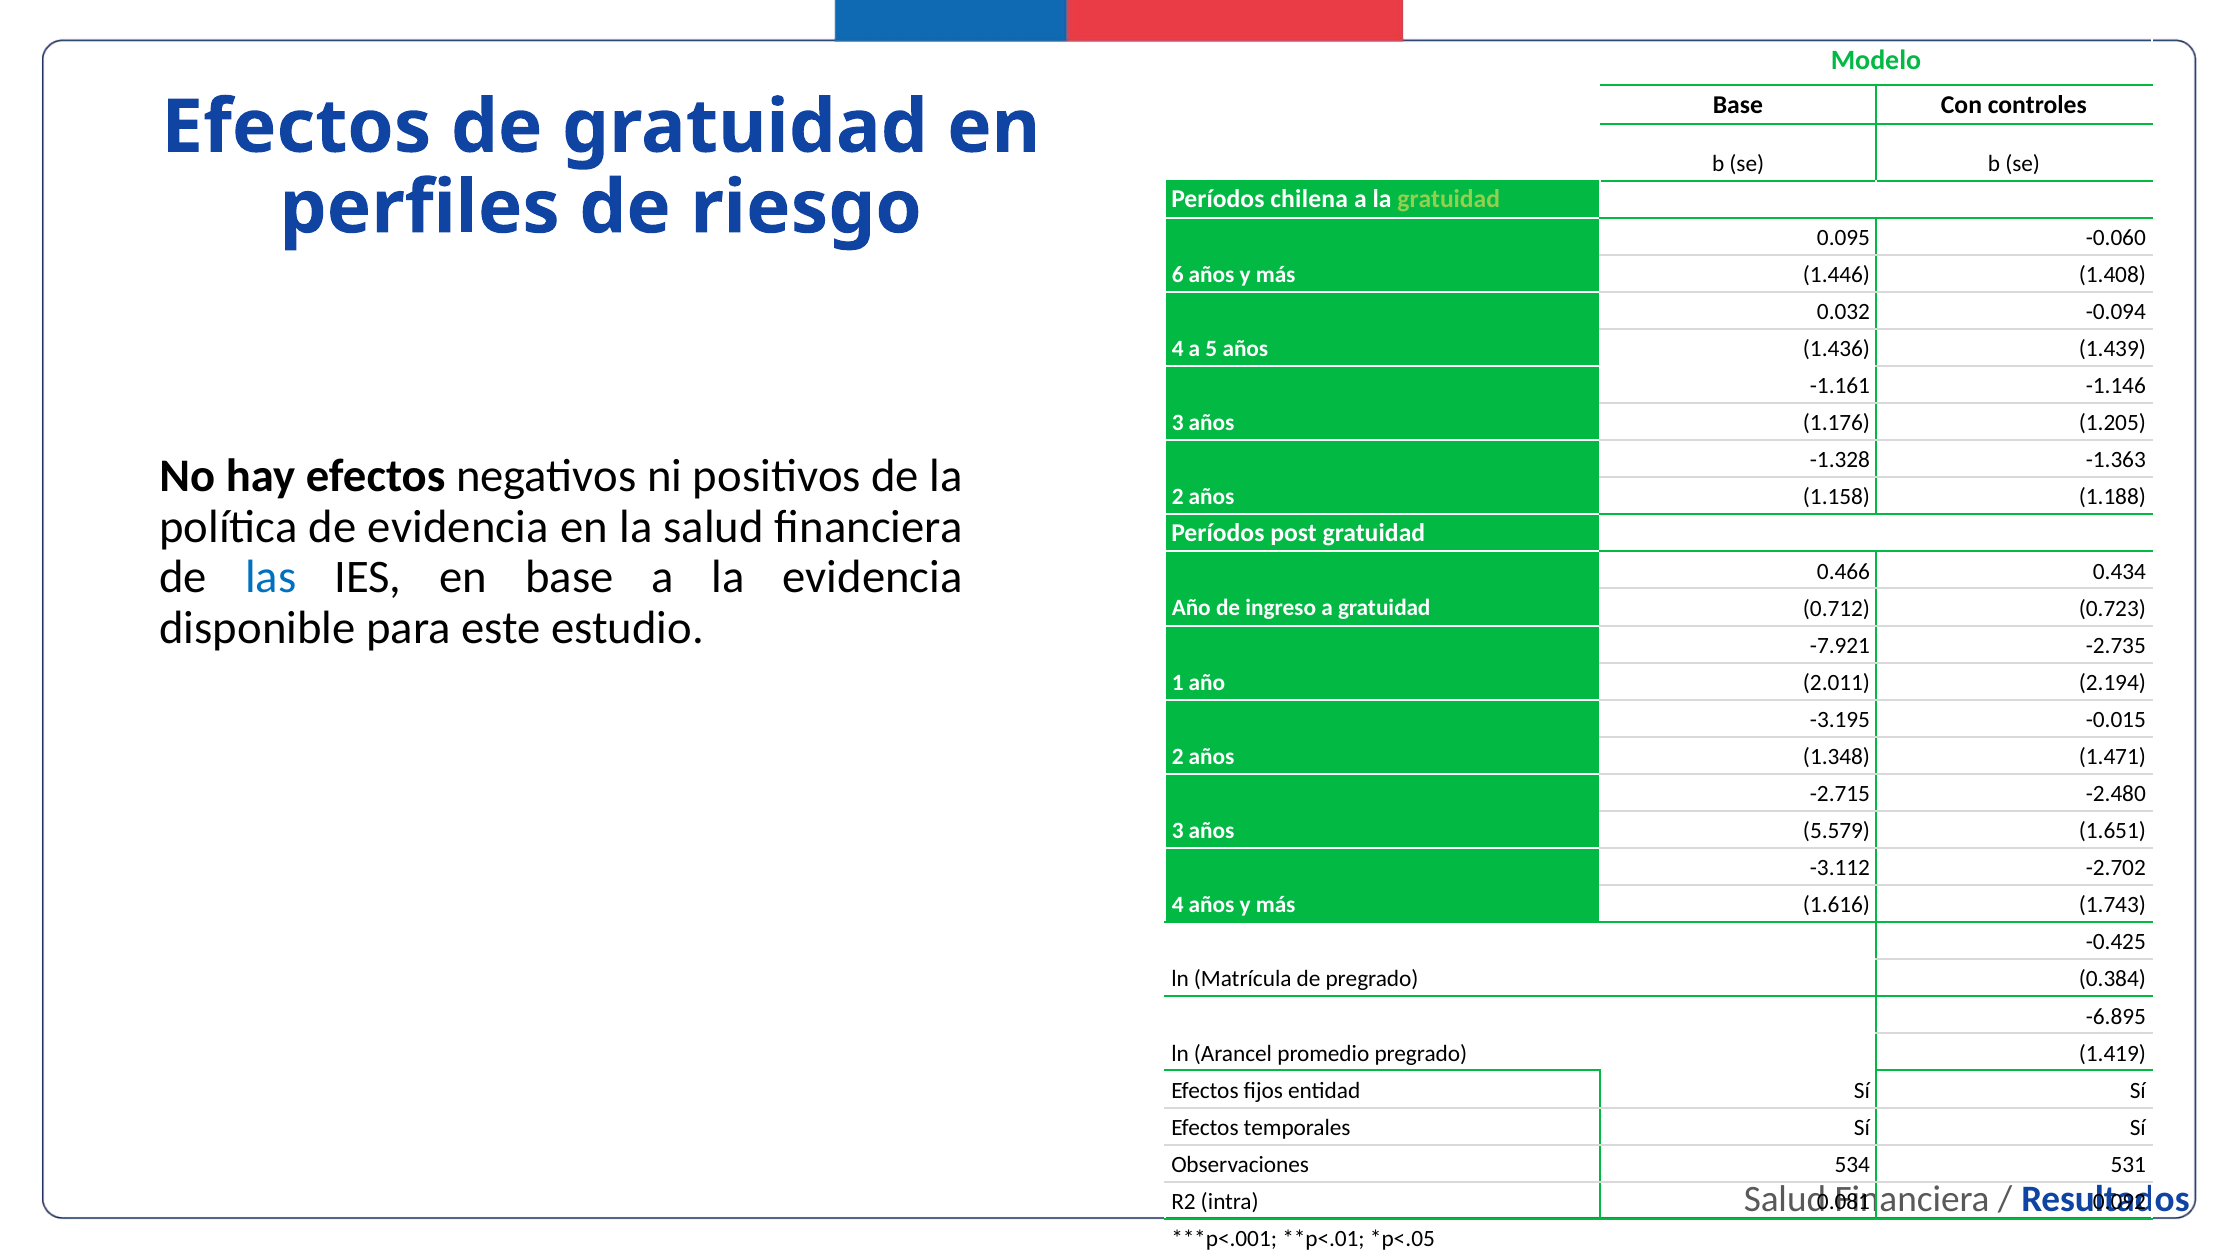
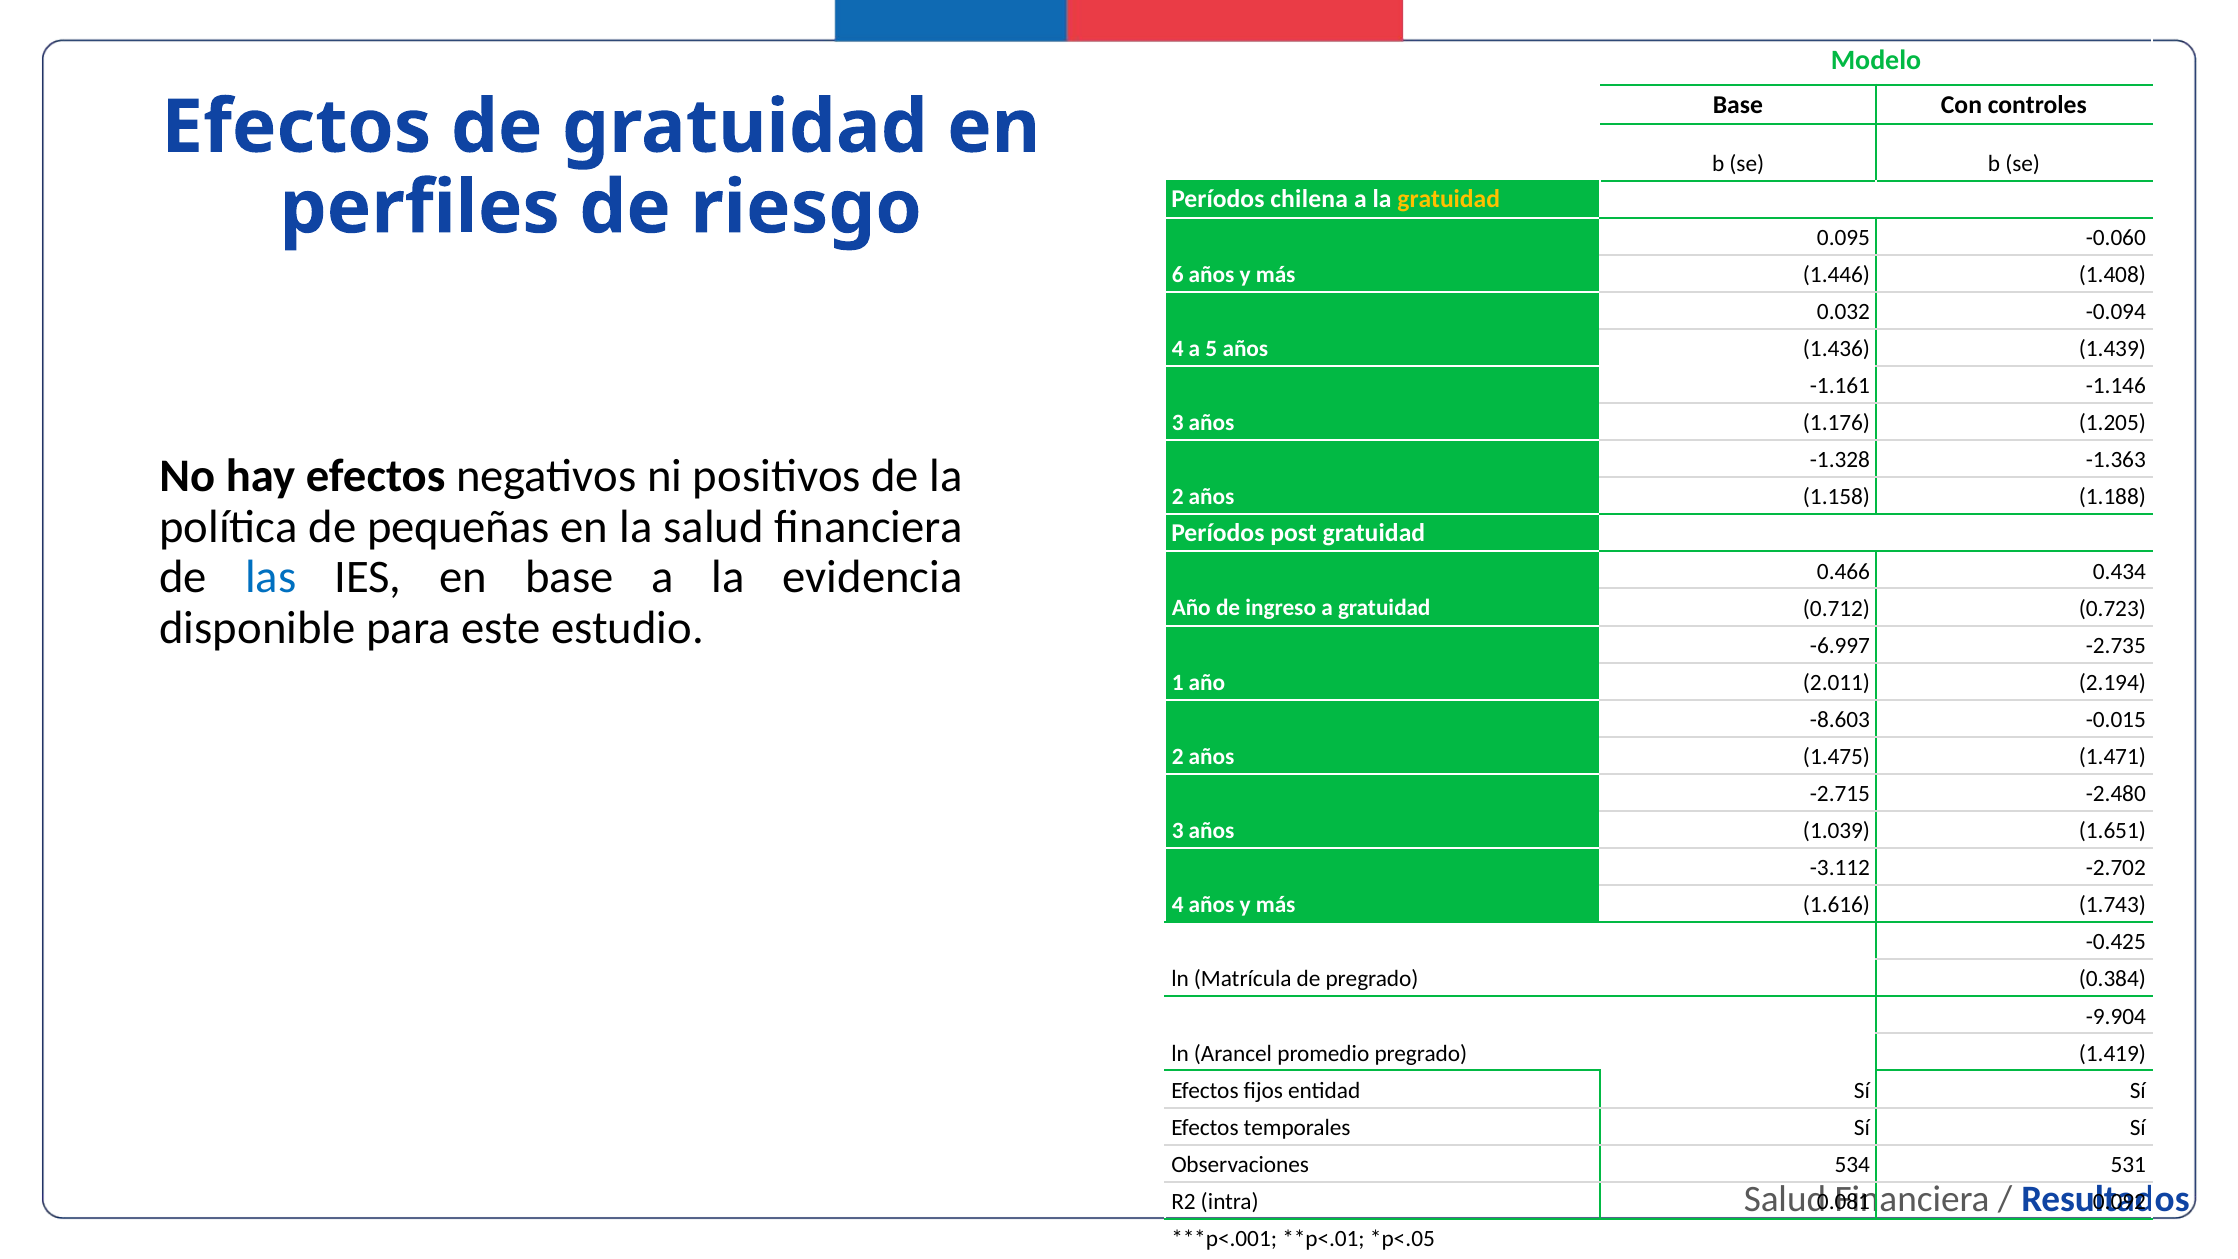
gratuidad at (1449, 199) colour: light green -> yellow
de evidencia: evidencia -> pequeñas
-7.921: -7.921 -> -6.997
-3.195: -3.195 -> -8.603
1.348: 1.348 -> 1.475
5.579: 5.579 -> 1.039
-6.895: -6.895 -> -9.904
